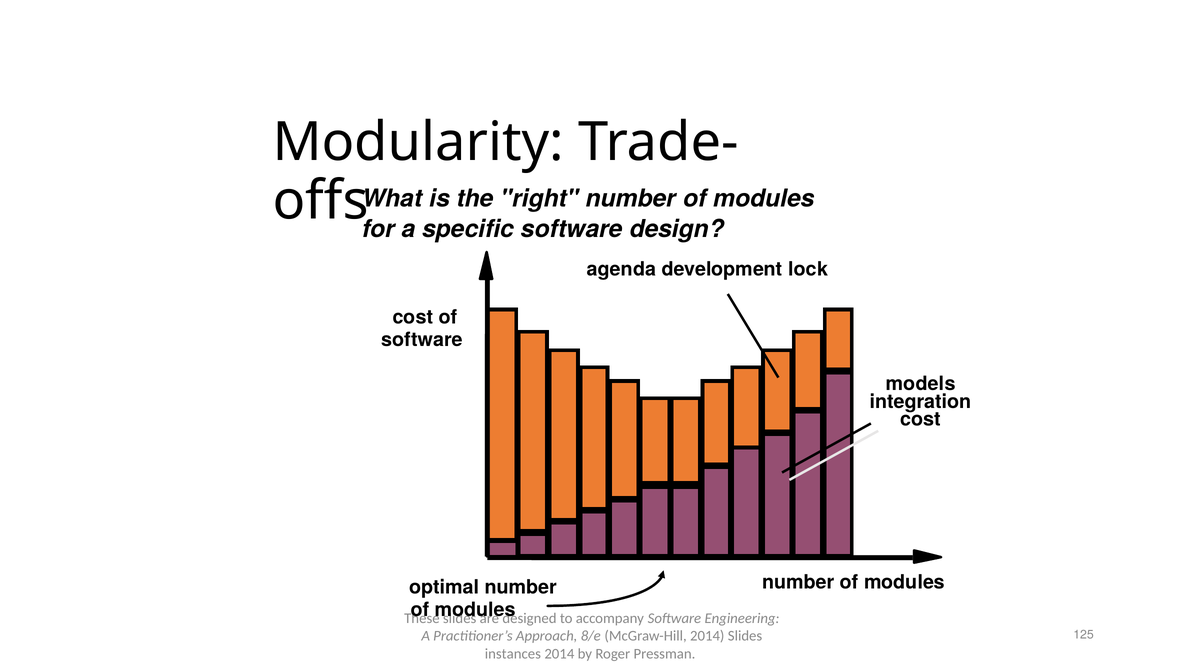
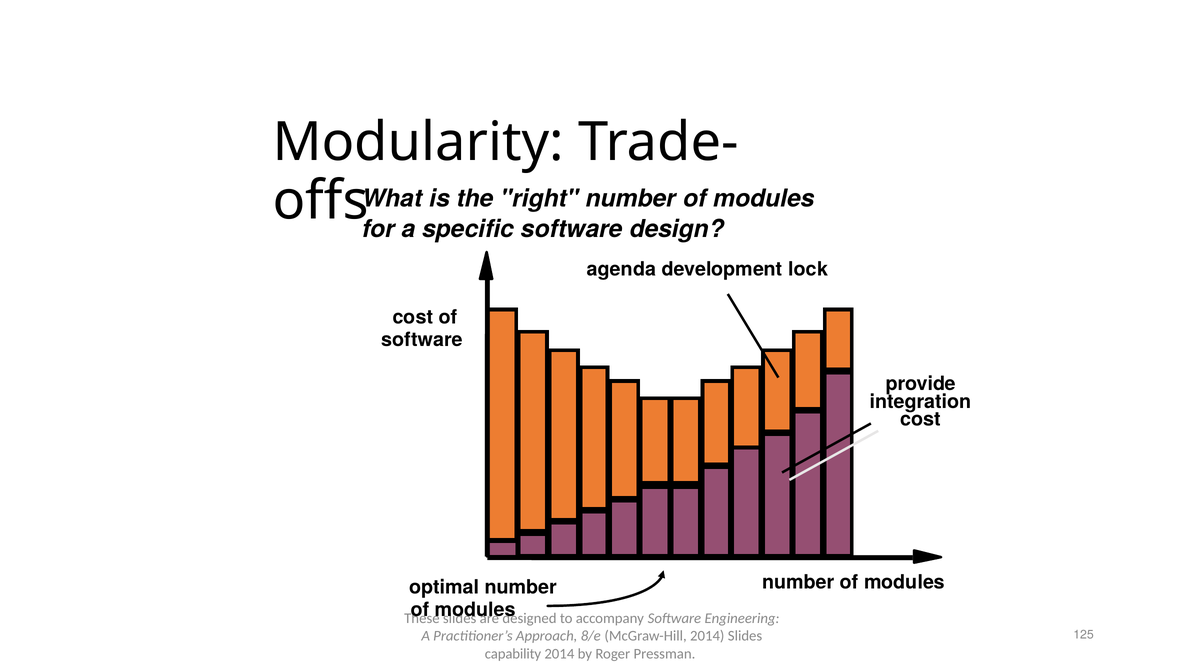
models: models -> provide
instances: instances -> capability
